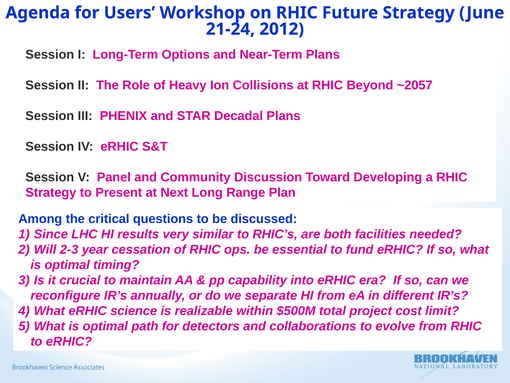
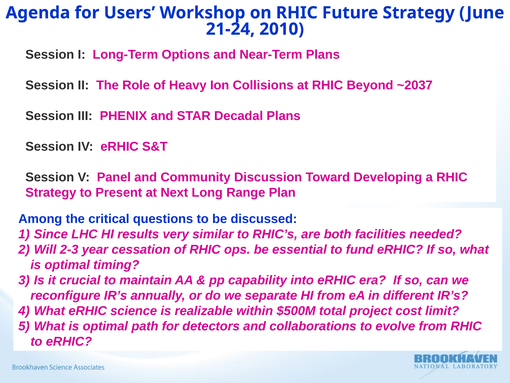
2012: 2012 -> 2010
~2057: ~2057 -> ~2037
